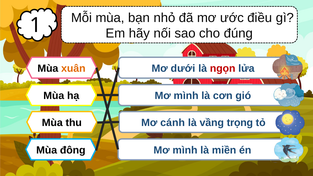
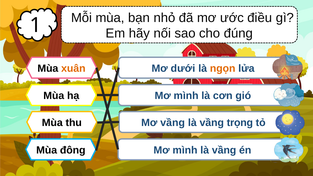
ngọn colour: red -> orange
Mơ cánh: cánh -> vầng
mình là miền: miền -> vầng
